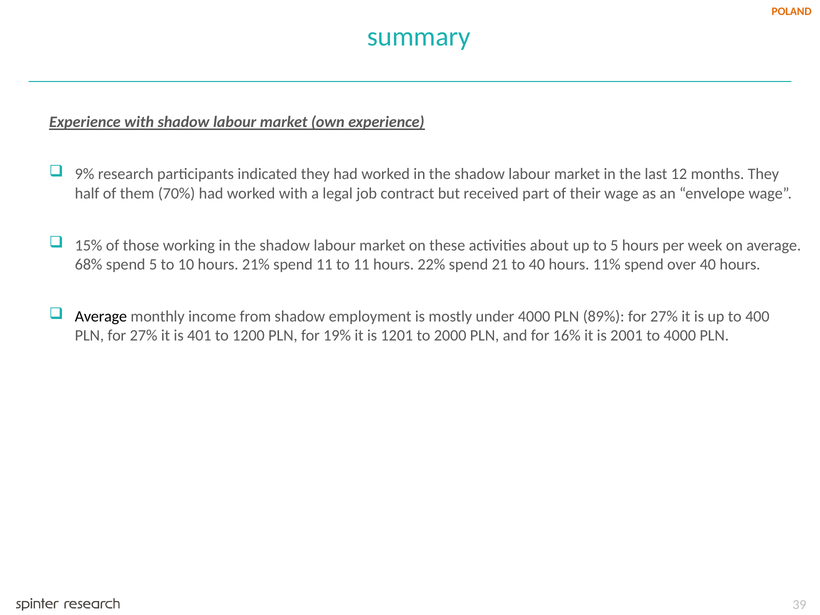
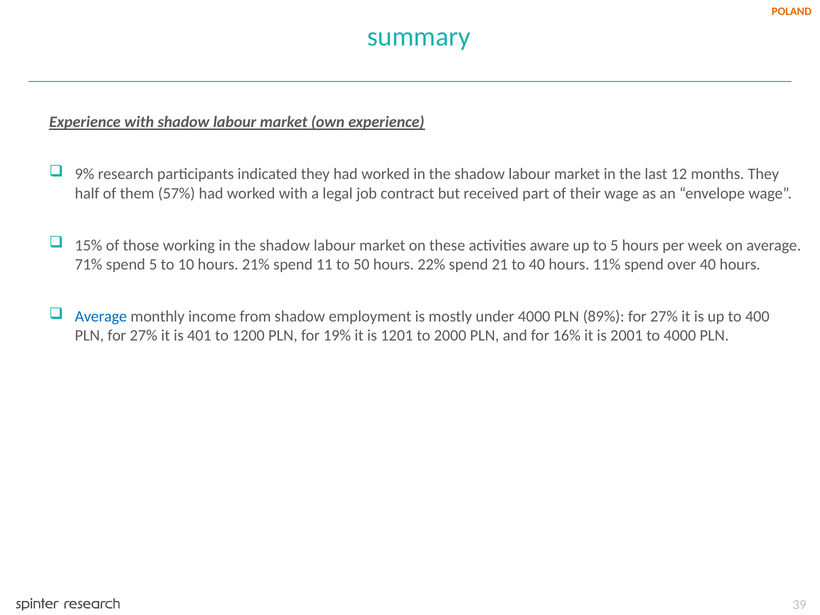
70%: 70% -> 57%
about: about -> aware
68%: 68% -> 71%
to 11: 11 -> 50
Average at (101, 316) colour: black -> blue
